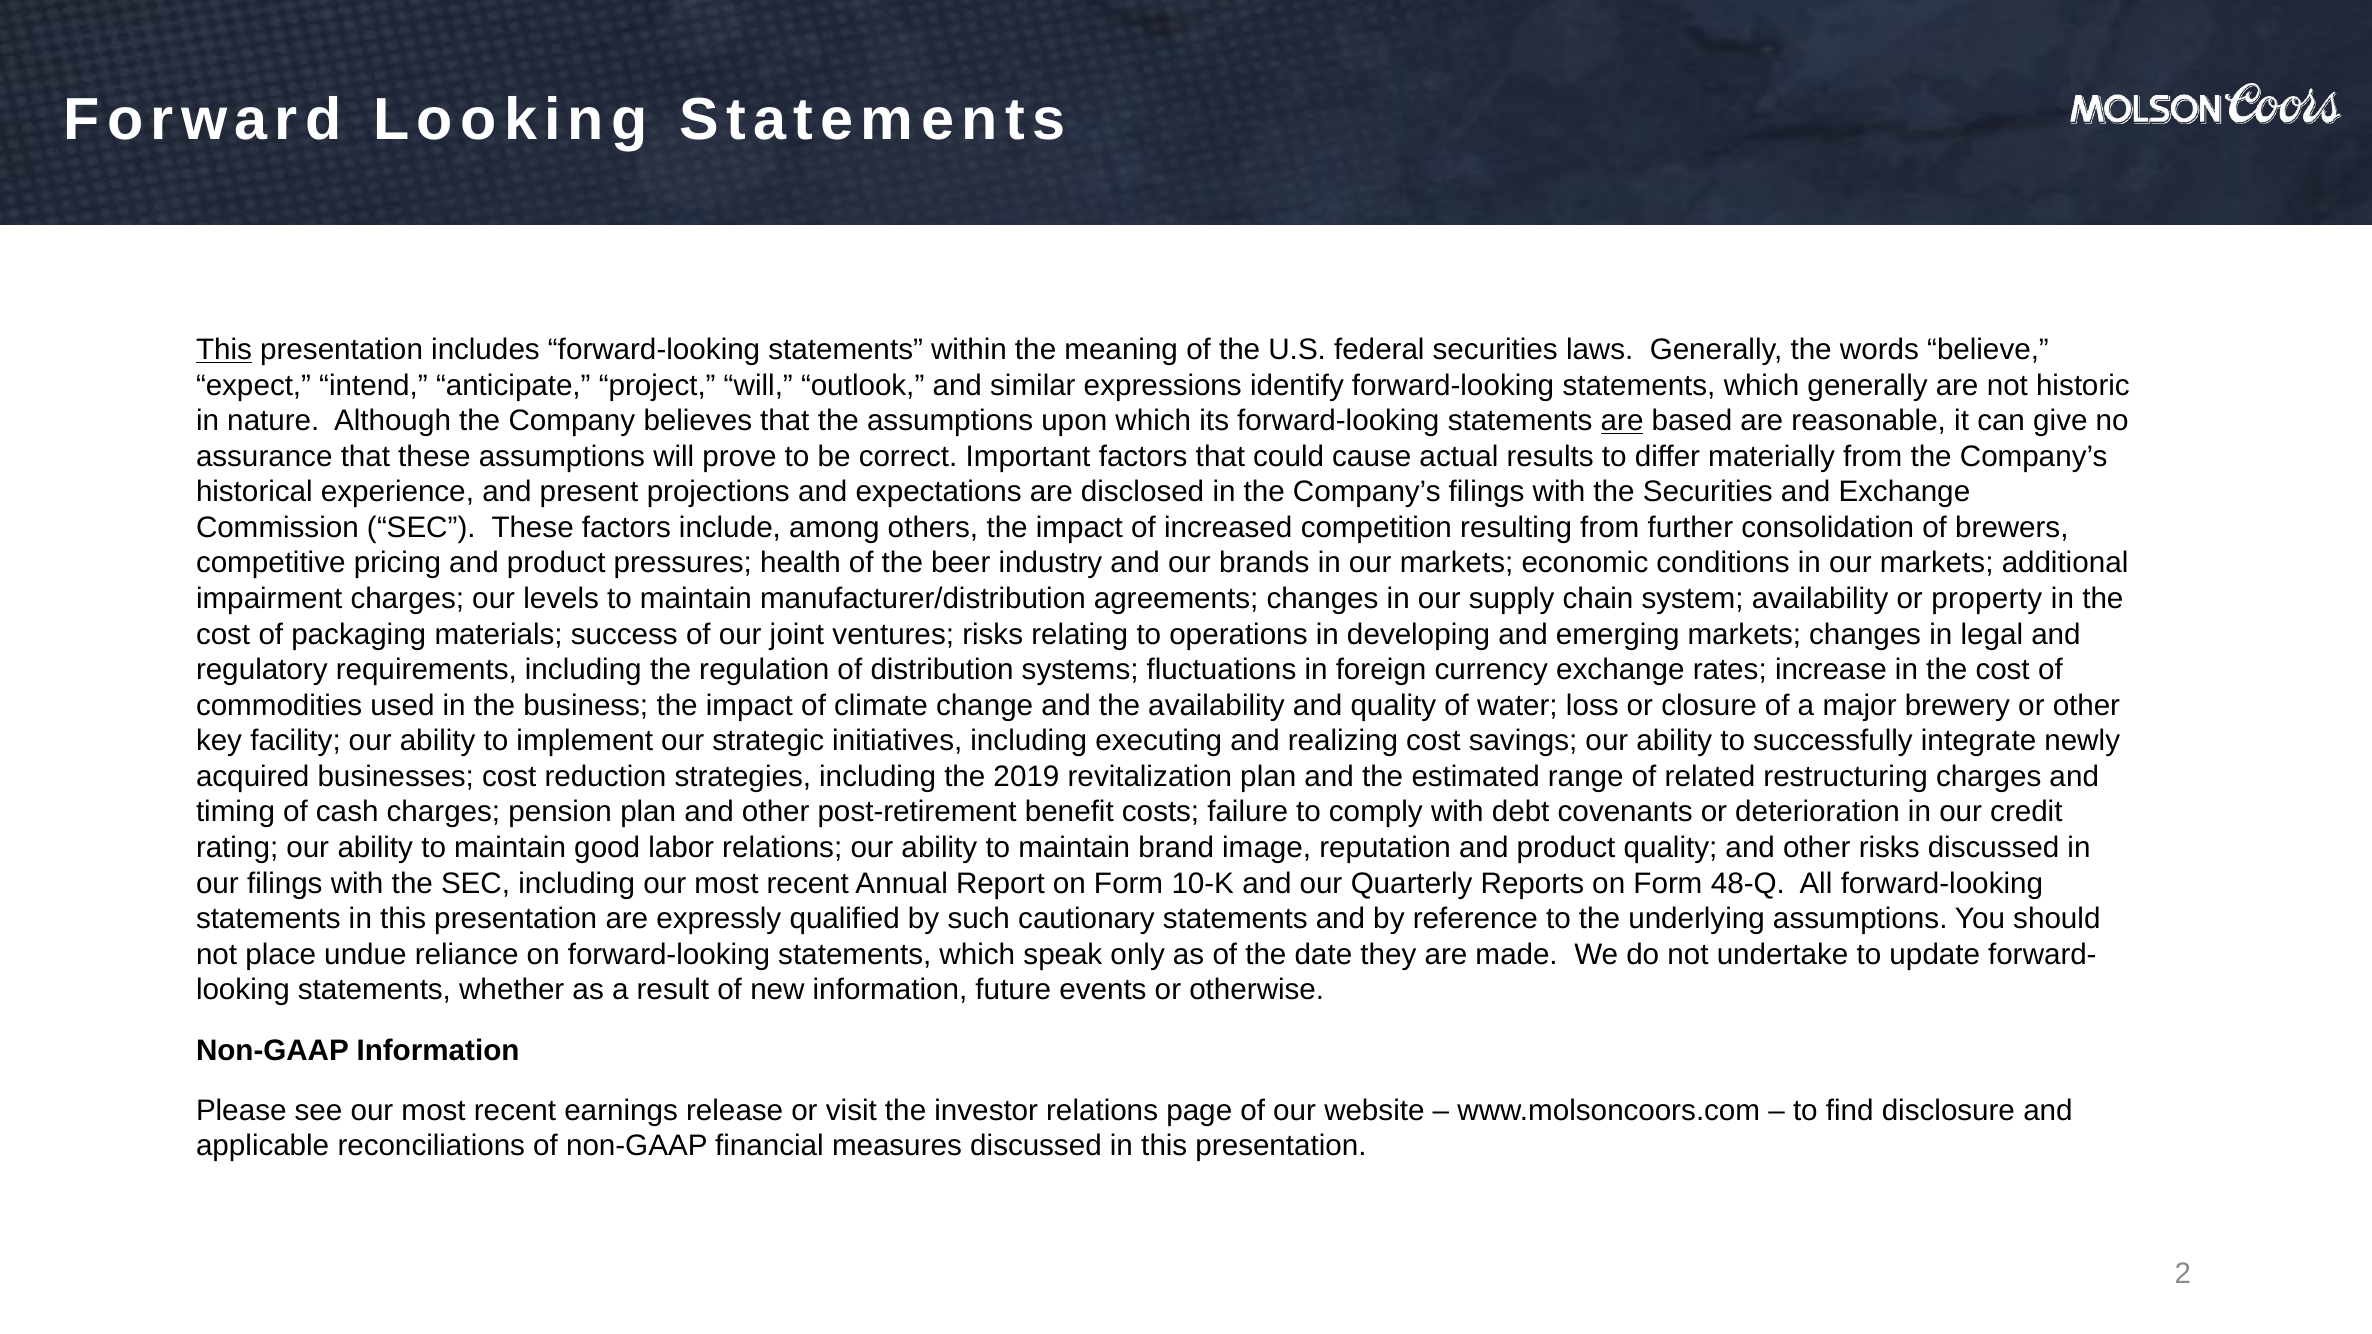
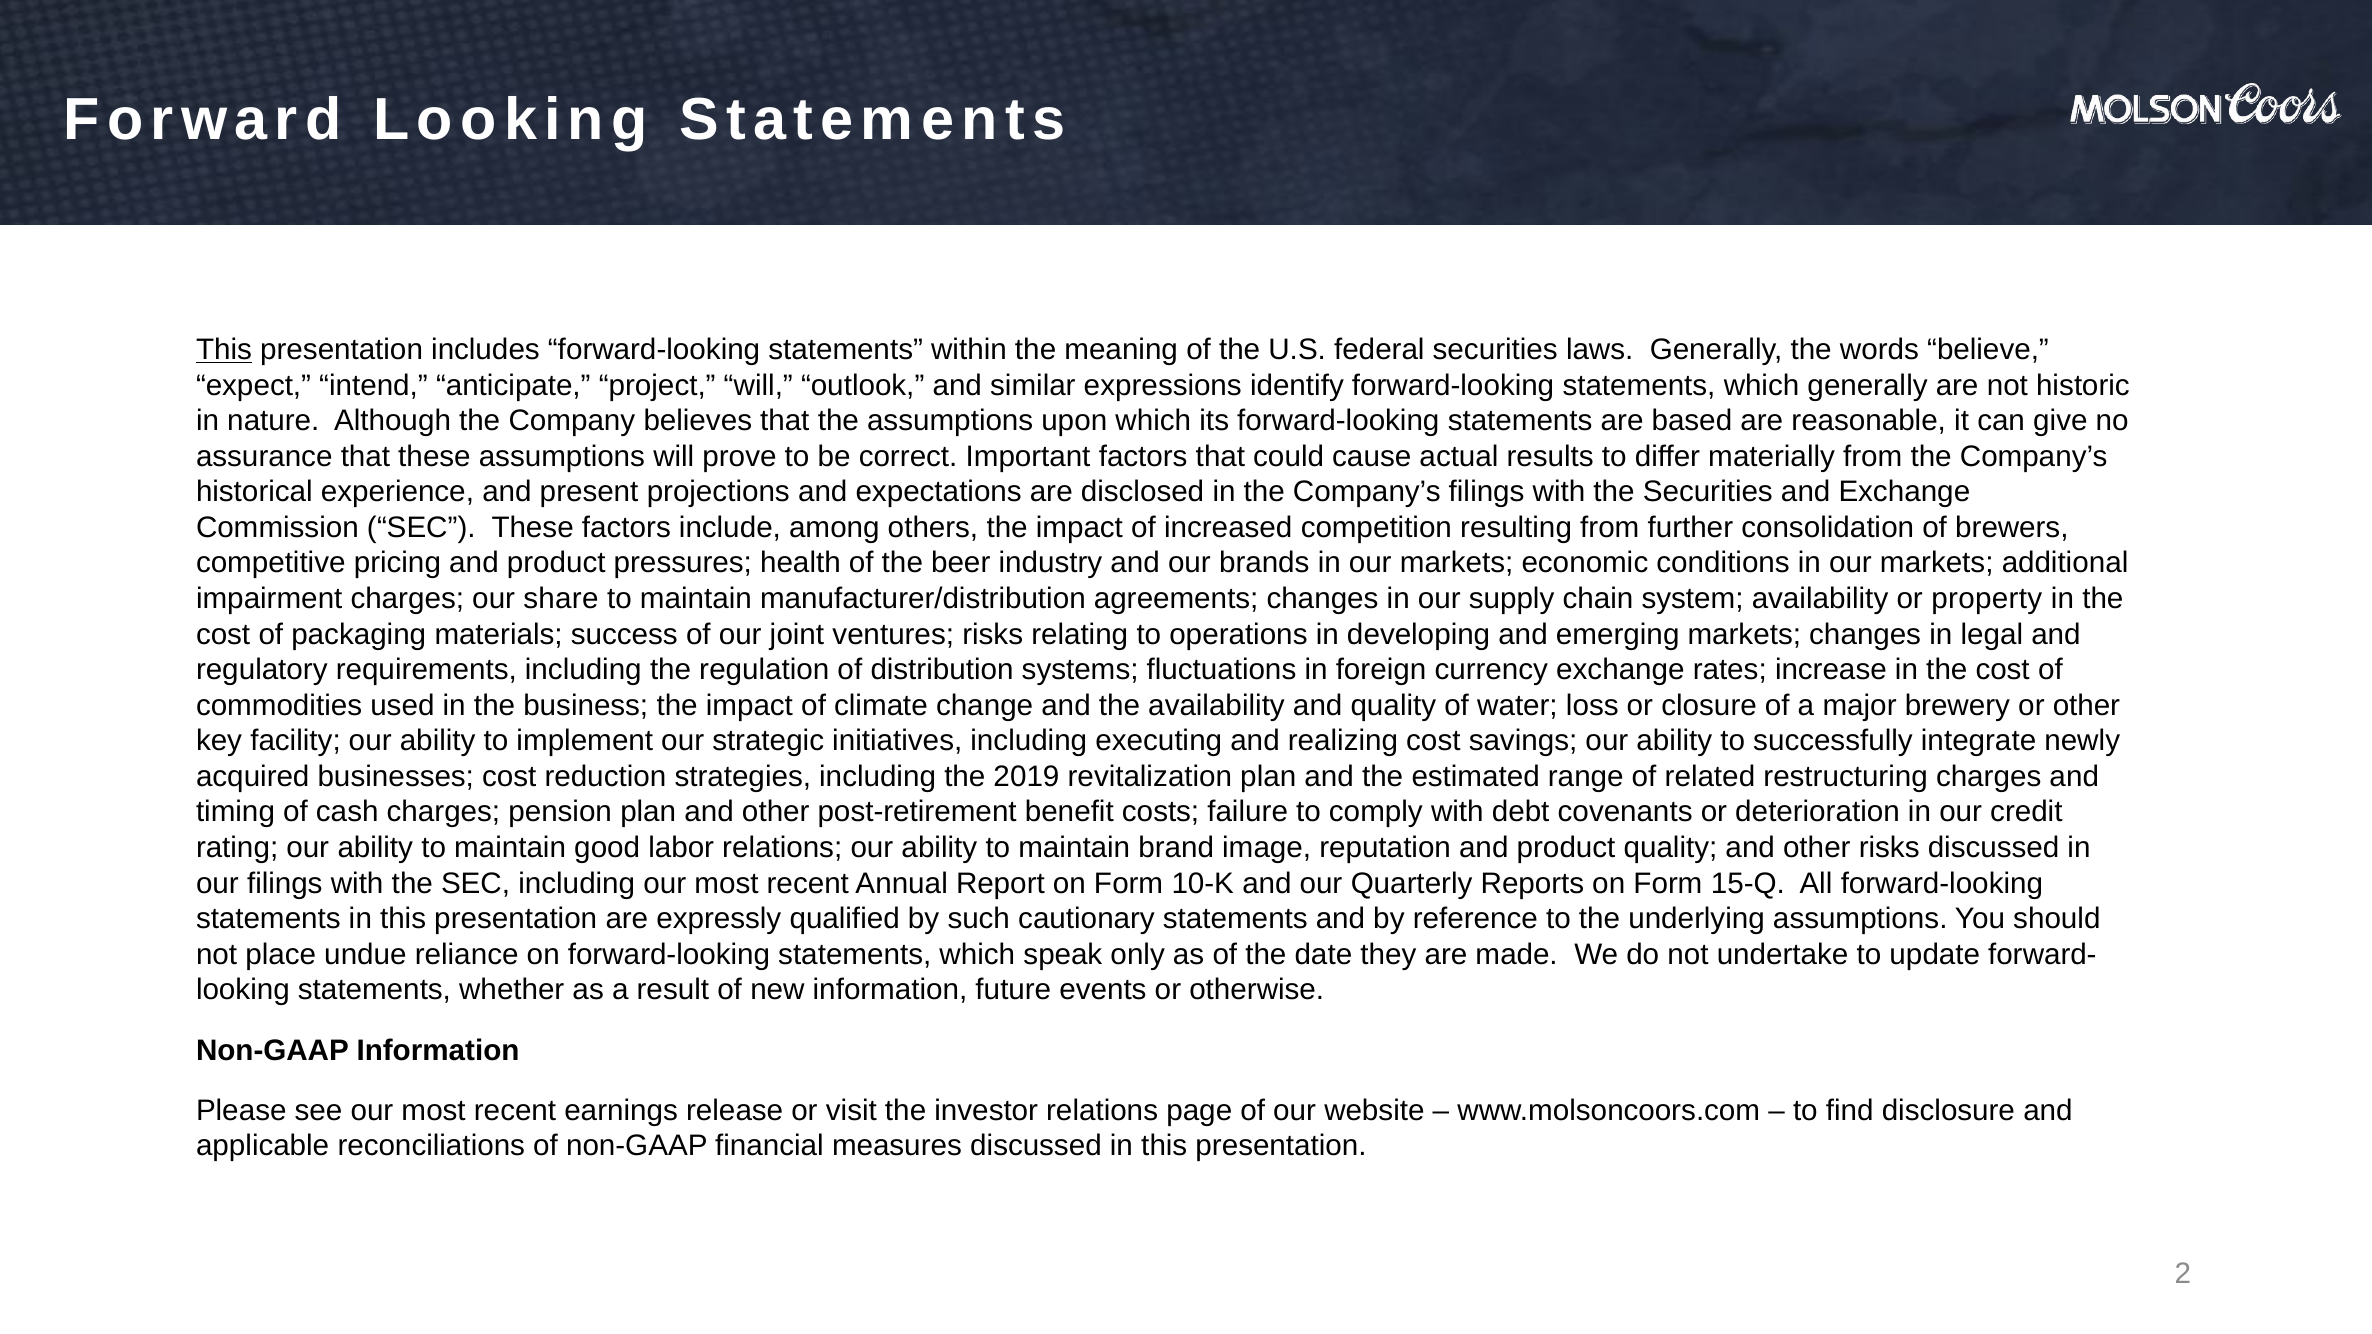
are at (1622, 421) underline: present -> none
levels: levels -> share
48-Q: 48-Q -> 15-Q
